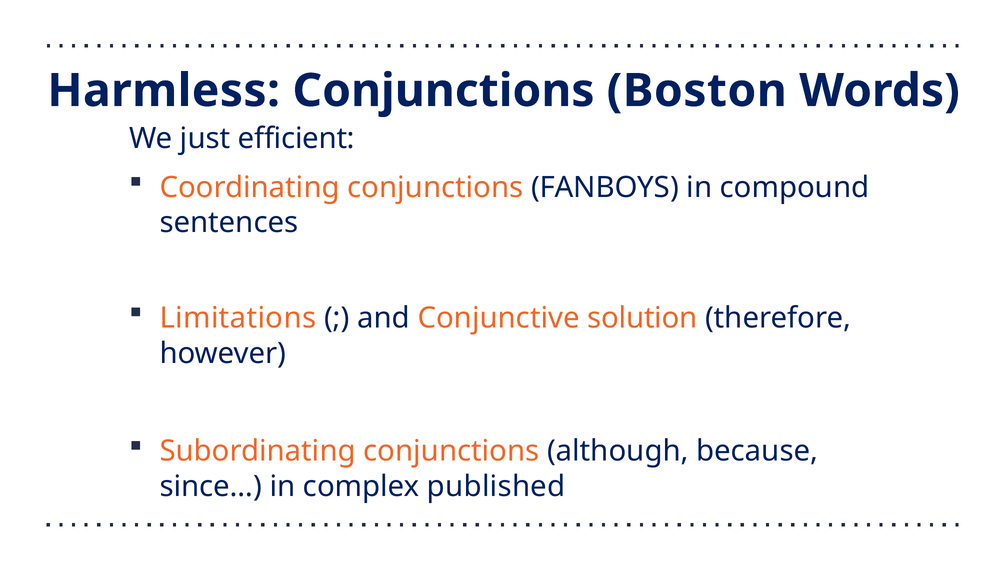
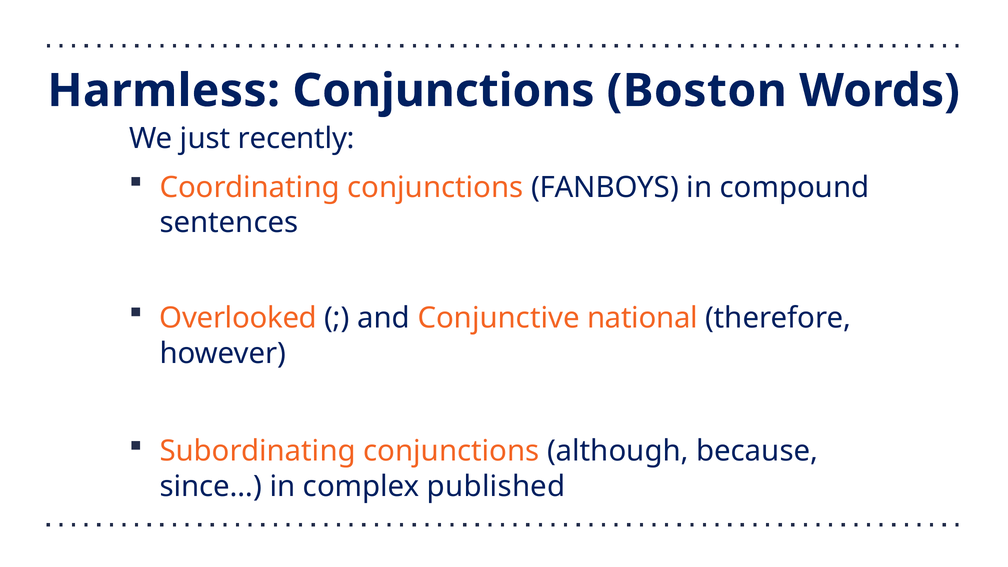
efficient: efficient -> recently
Limitations: Limitations -> Overlooked
solution: solution -> national
